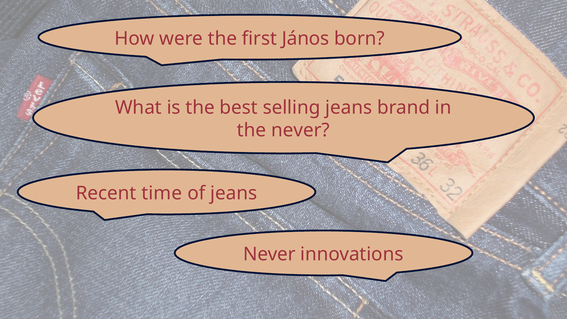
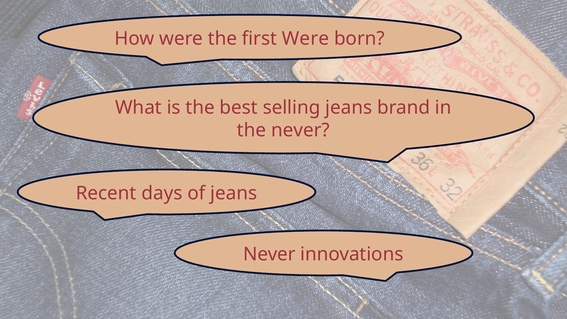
first János: János -> Were
time: time -> days
